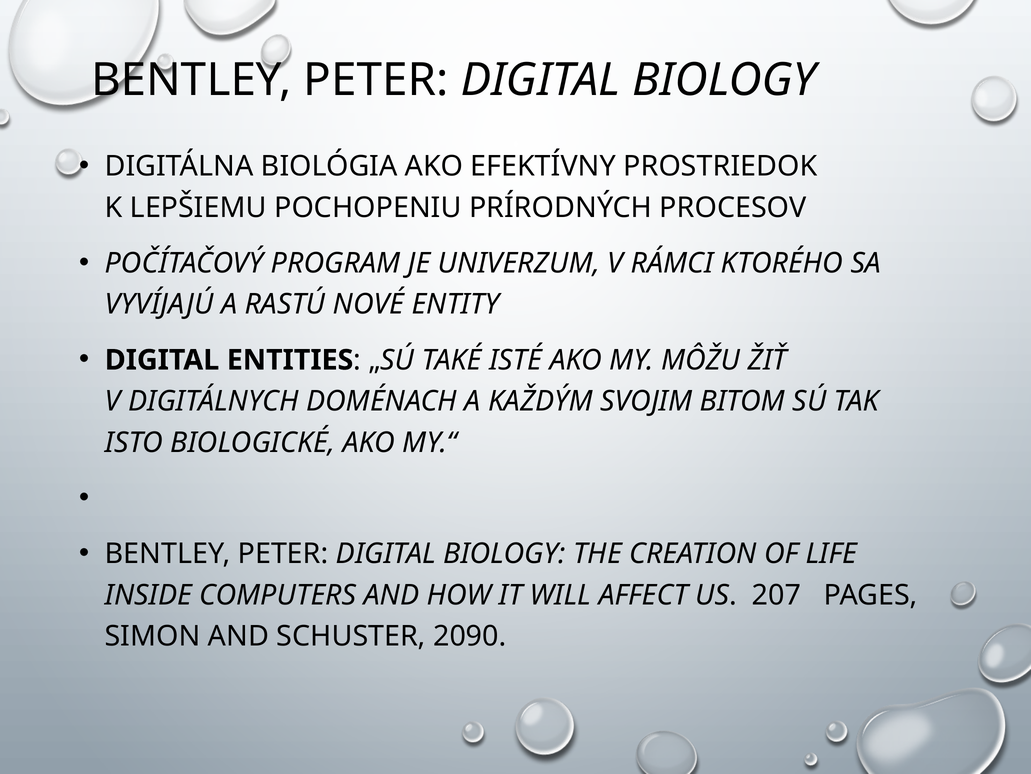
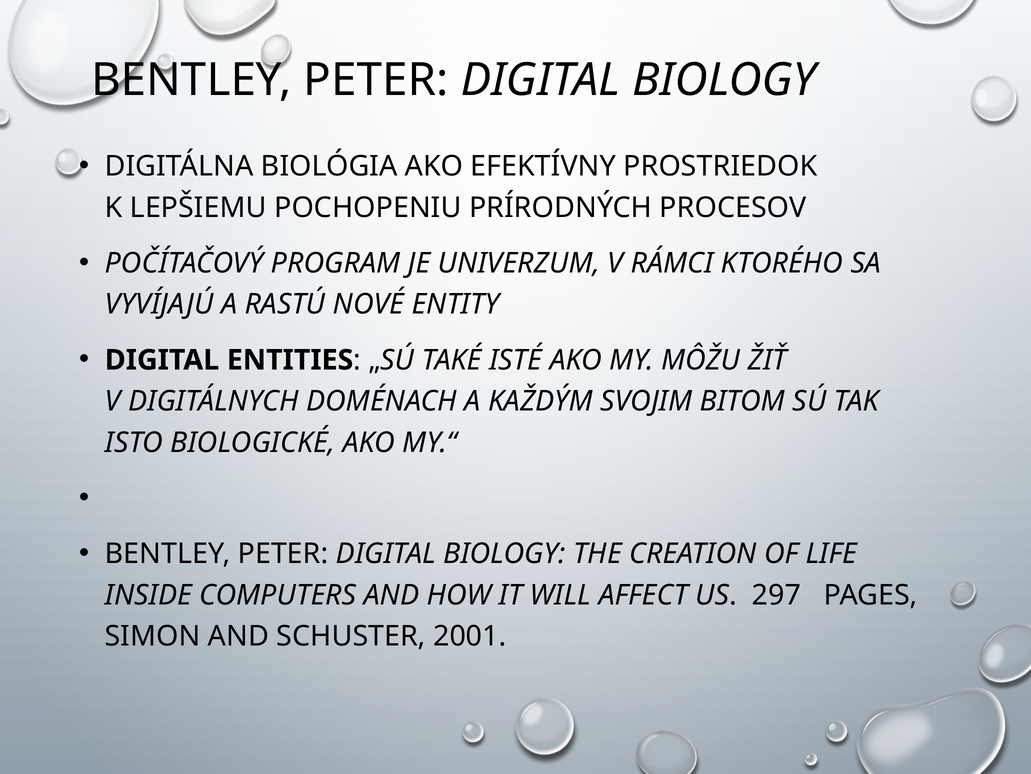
207: 207 -> 297
2090: 2090 -> 2001
